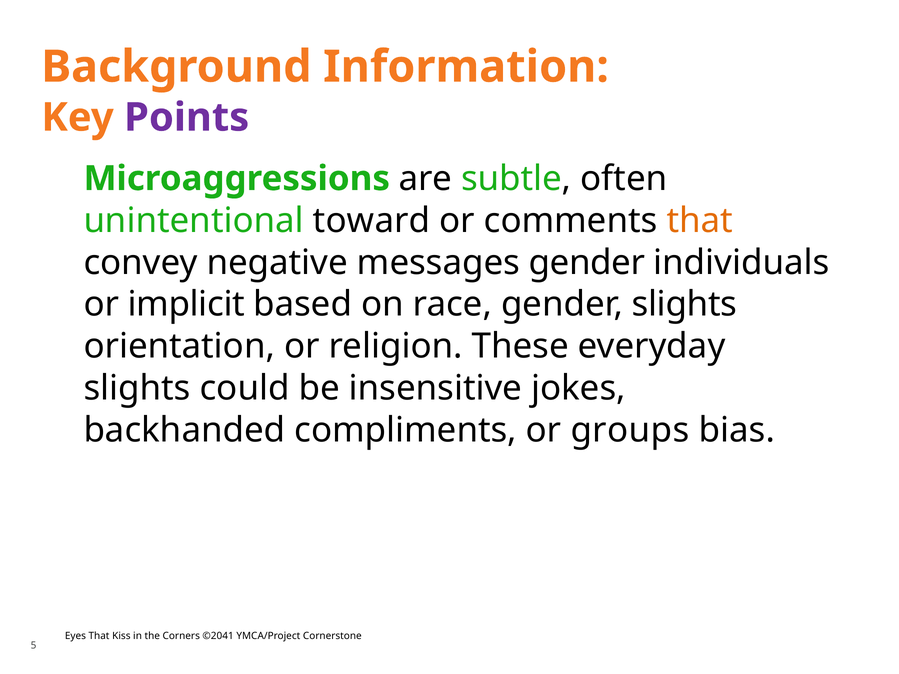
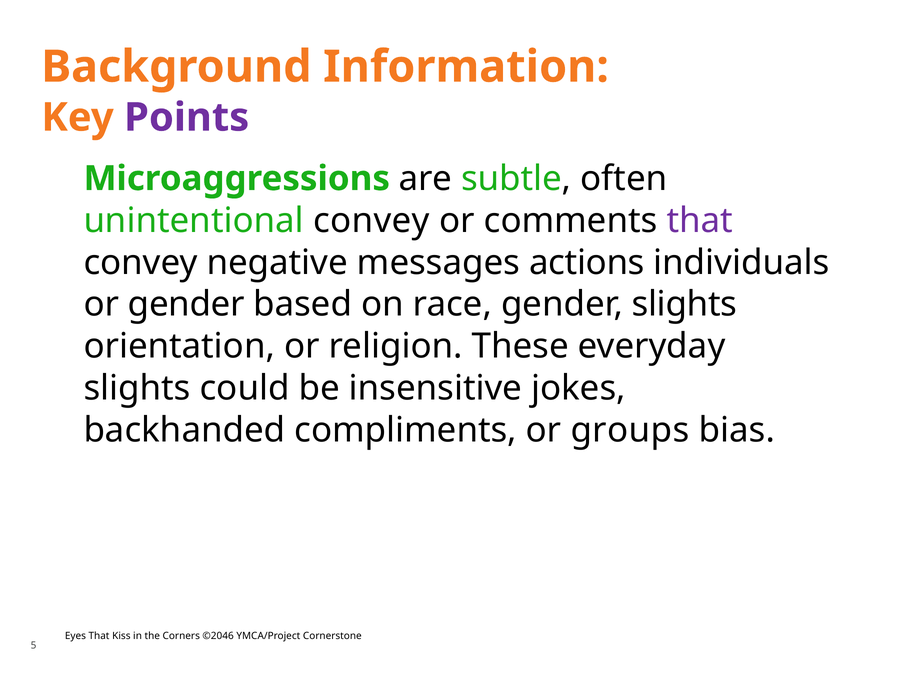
unintentional toward: toward -> convey
that at (700, 221) colour: orange -> purple
messages gender: gender -> actions
or implicit: implicit -> gender
©2041: ©2041 -> ©2046
